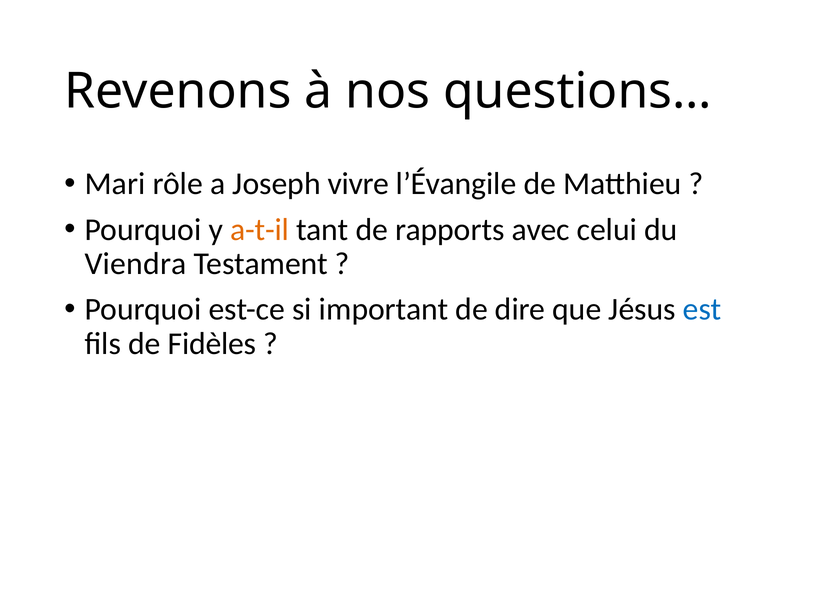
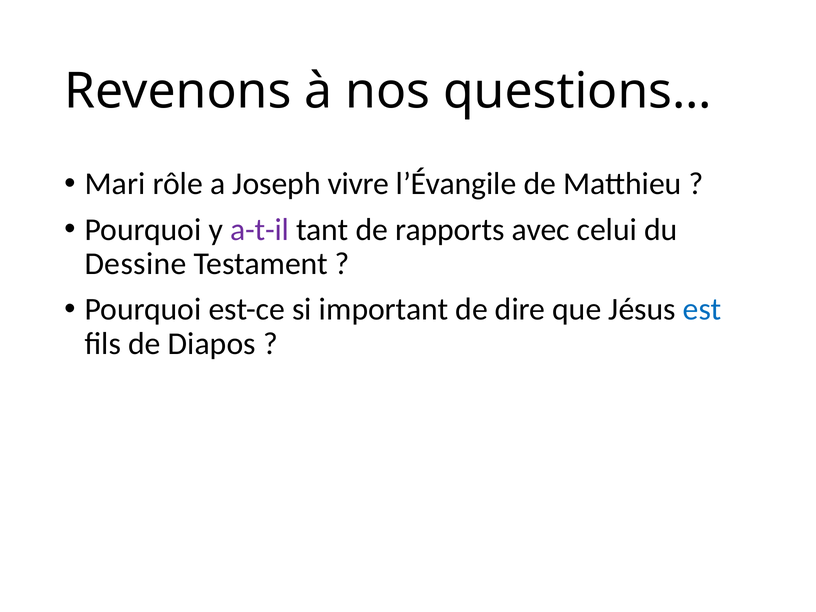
a-t-il colour: orange -> purple
Viendra: Viendra -> Dessine
Fidèles: Fidèles -> Diapos
